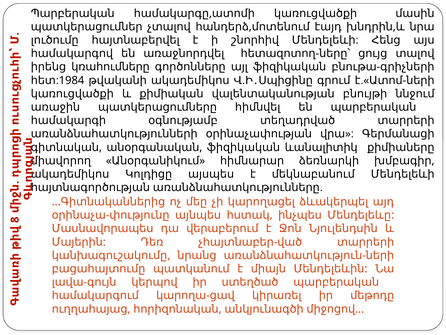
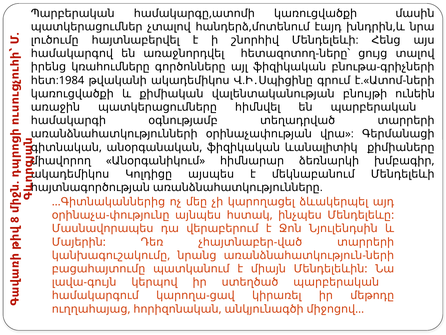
ննջում: ննջում -> ունեին
